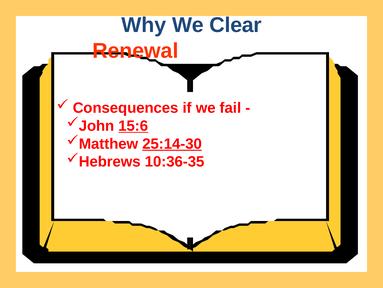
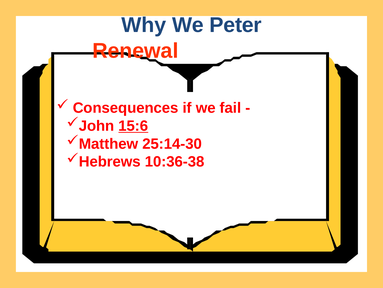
Clear: Clear -> Peter
25:14-30 underline: present -> none
10:36-35: 10:36-35 -> 10:36-38
